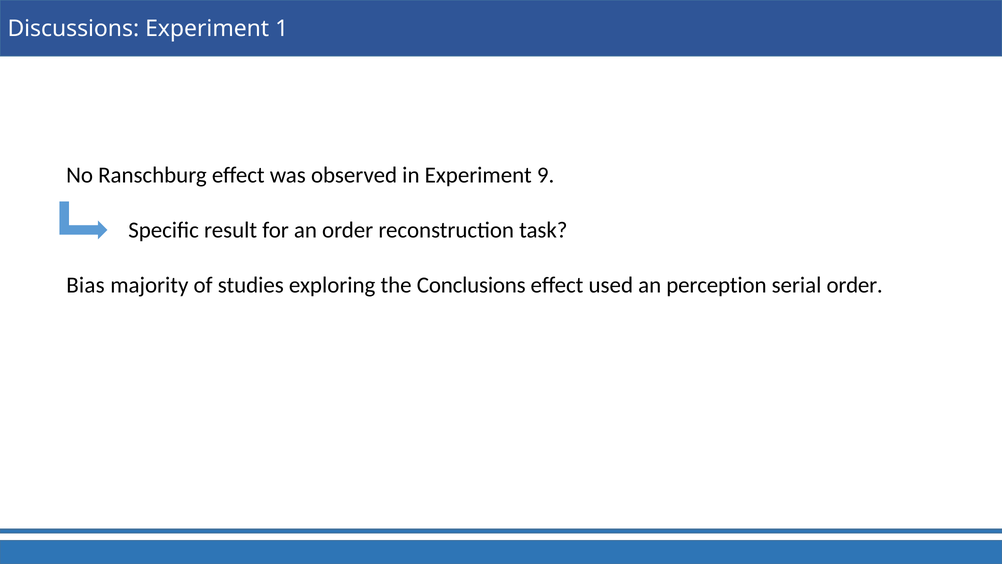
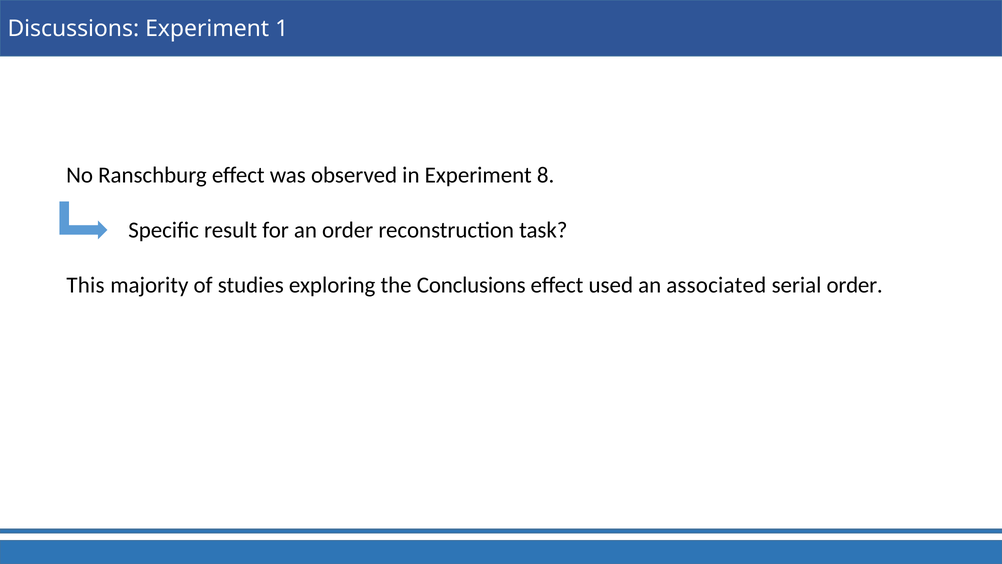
9: 9 -> 8
Bias: Bias -> This
perception: perception -> associated
